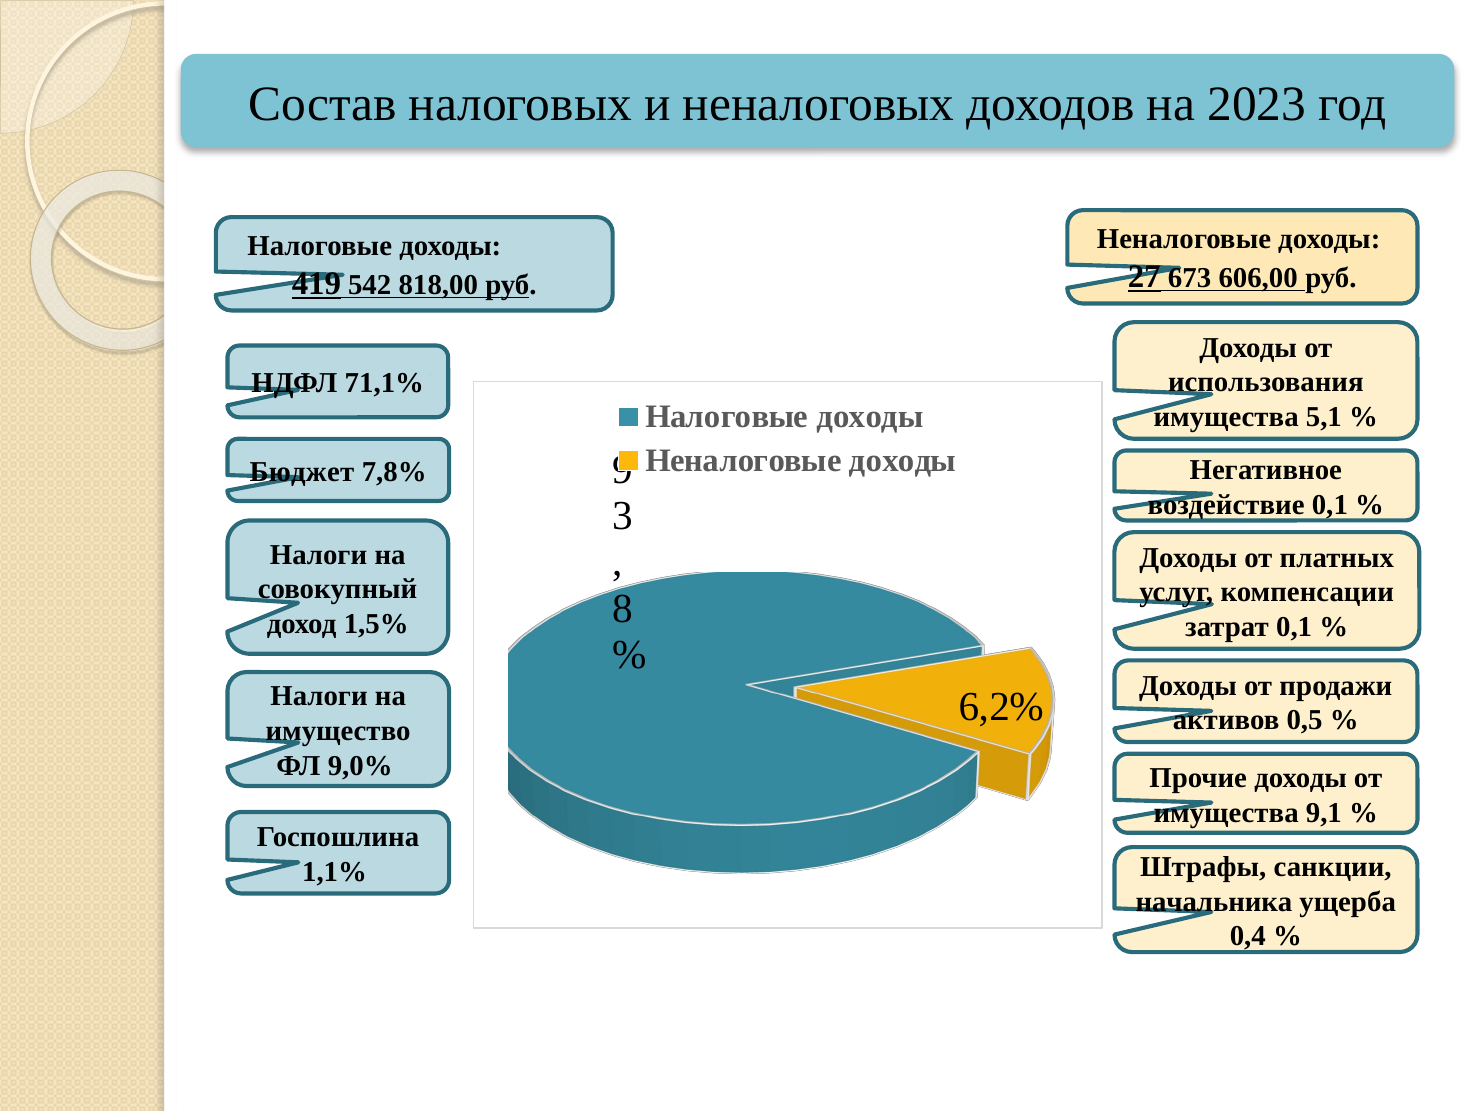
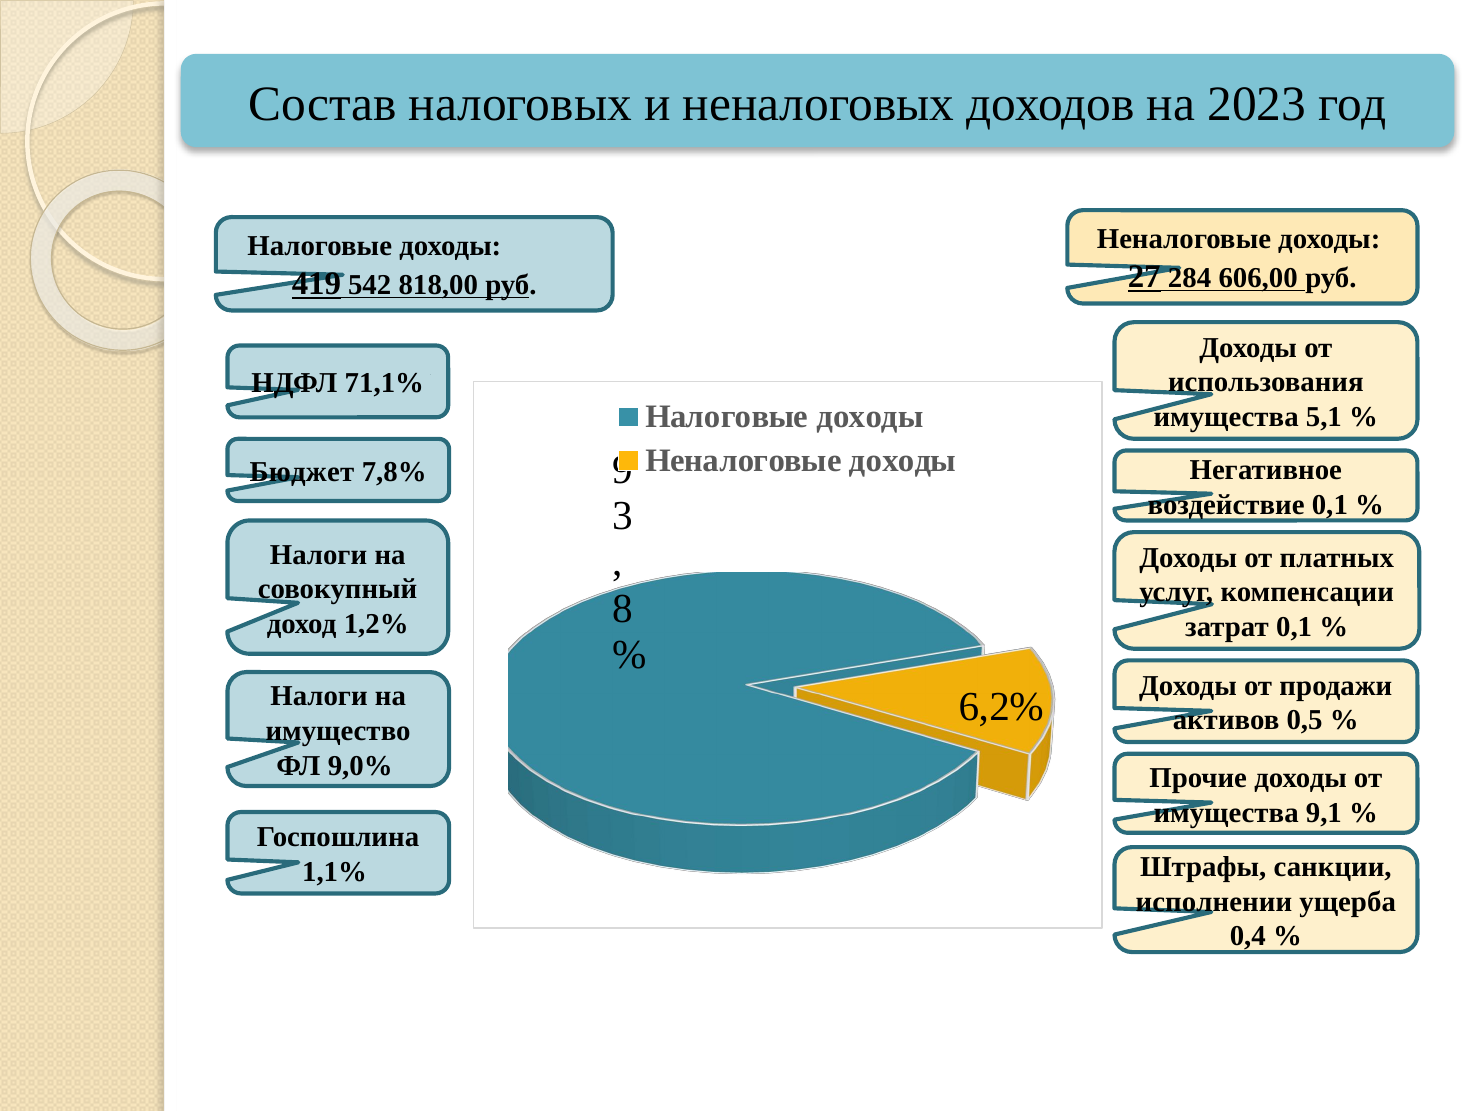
673: 673 -> 284
1,5%: 1,5% -> 1,2%
начальника: начальника -> исполнении
